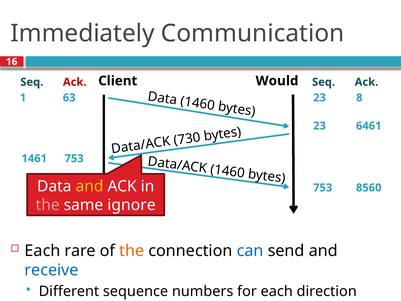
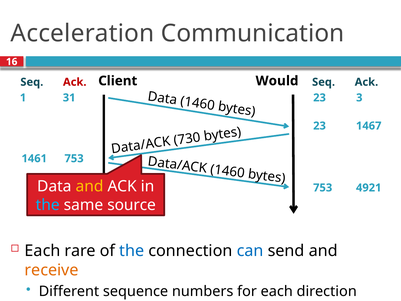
Immediately: Immediately -> Acceleration
63: 63 -> 31
8: 8 -> 3
6461: 6461 -> 1467
8560: 8560 -> 4921
the at (48, 205) colour: pink -> light blue
ignore: ignore -> source
the at (132, 250) colour: orange -> blue
receive colour: blue -> orange
